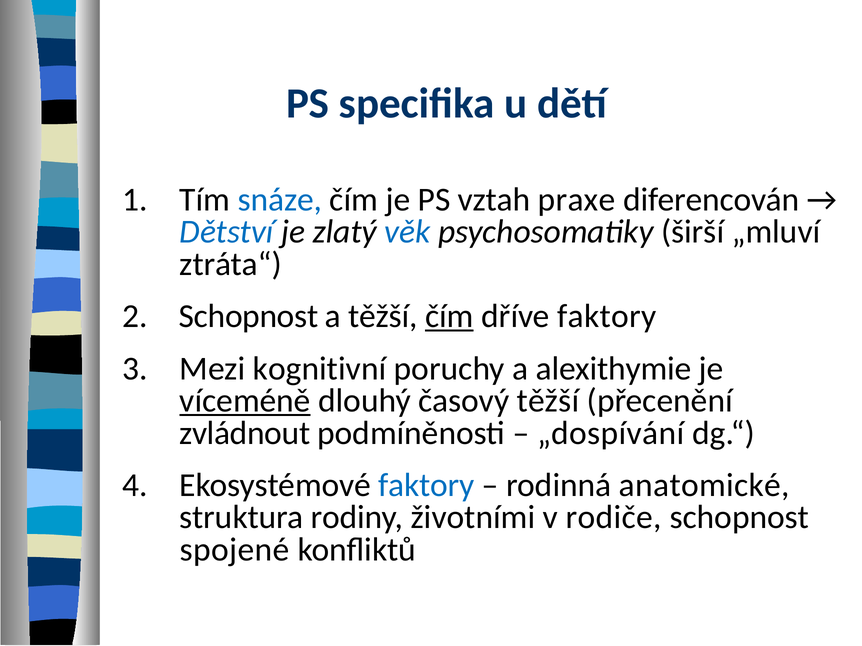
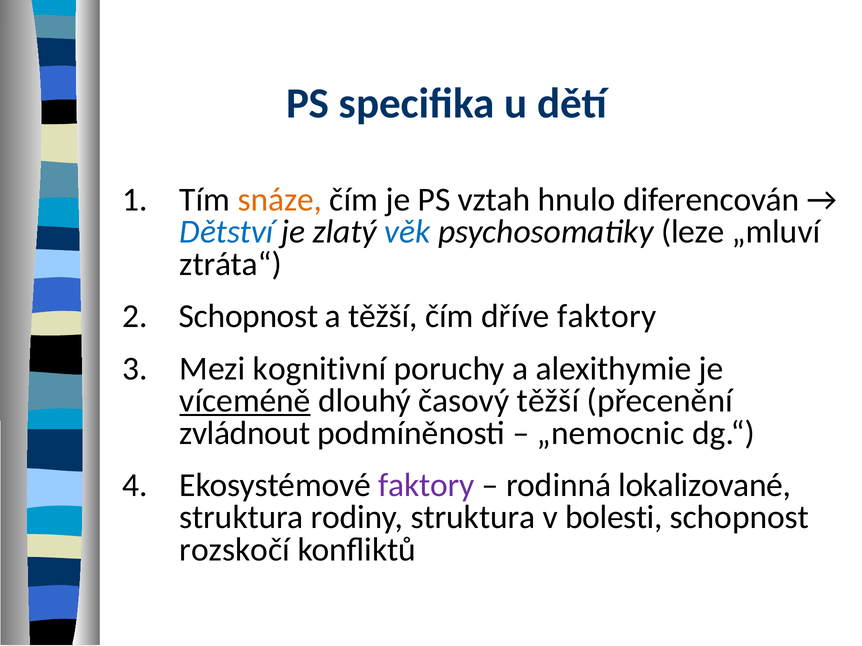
snáze colour: blue -> orange
praxe: praxe -> hnulo
širší: širší -> leze
čím at (449, 317) underline: present -> none
„dospívání: „dospívání -> „nemocnic
faktory at (426, 486) colour: blue -> purple
anatomické: anatomické -> lokalizované
rodiny životními: životními -> struktura
rodiče: rodiče -> bolesti
spojené: spojené -> rozskočí
